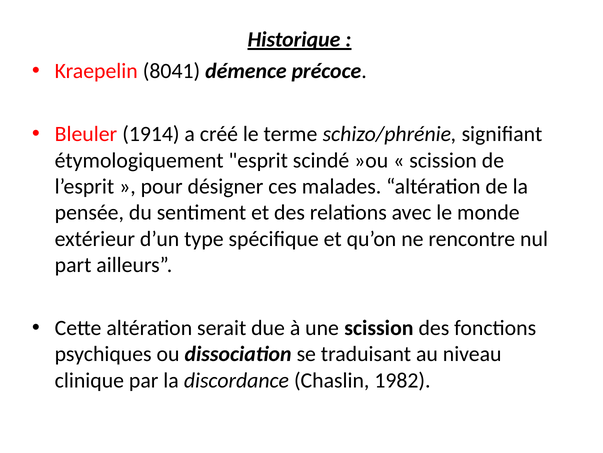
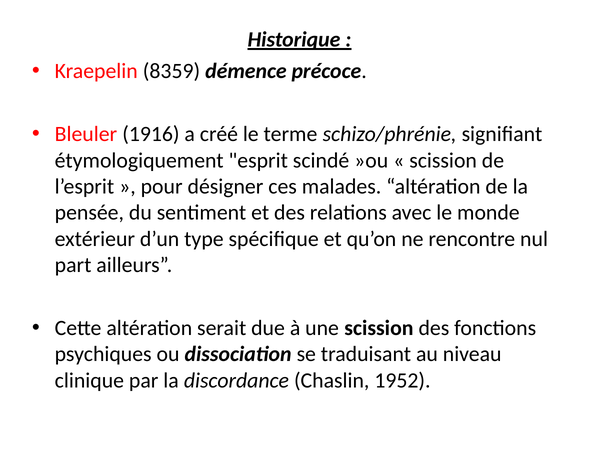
8041: 8041 -> 8359
1914: 1914 -> 1916
1982: 1982 -> 1952
